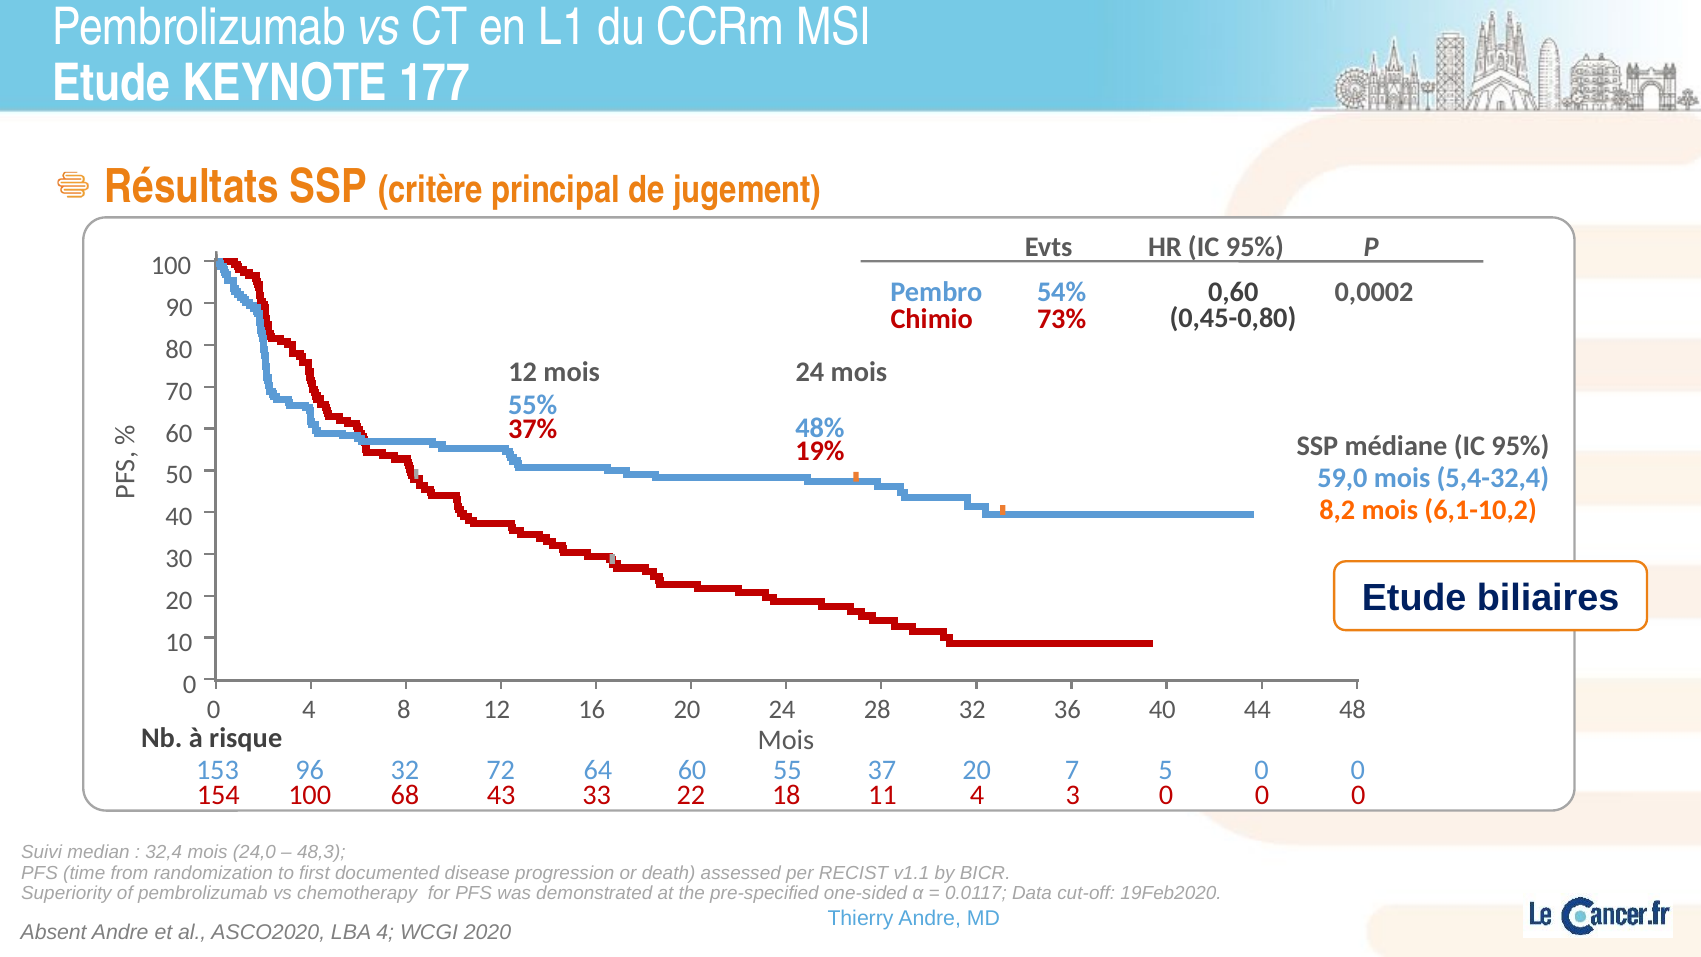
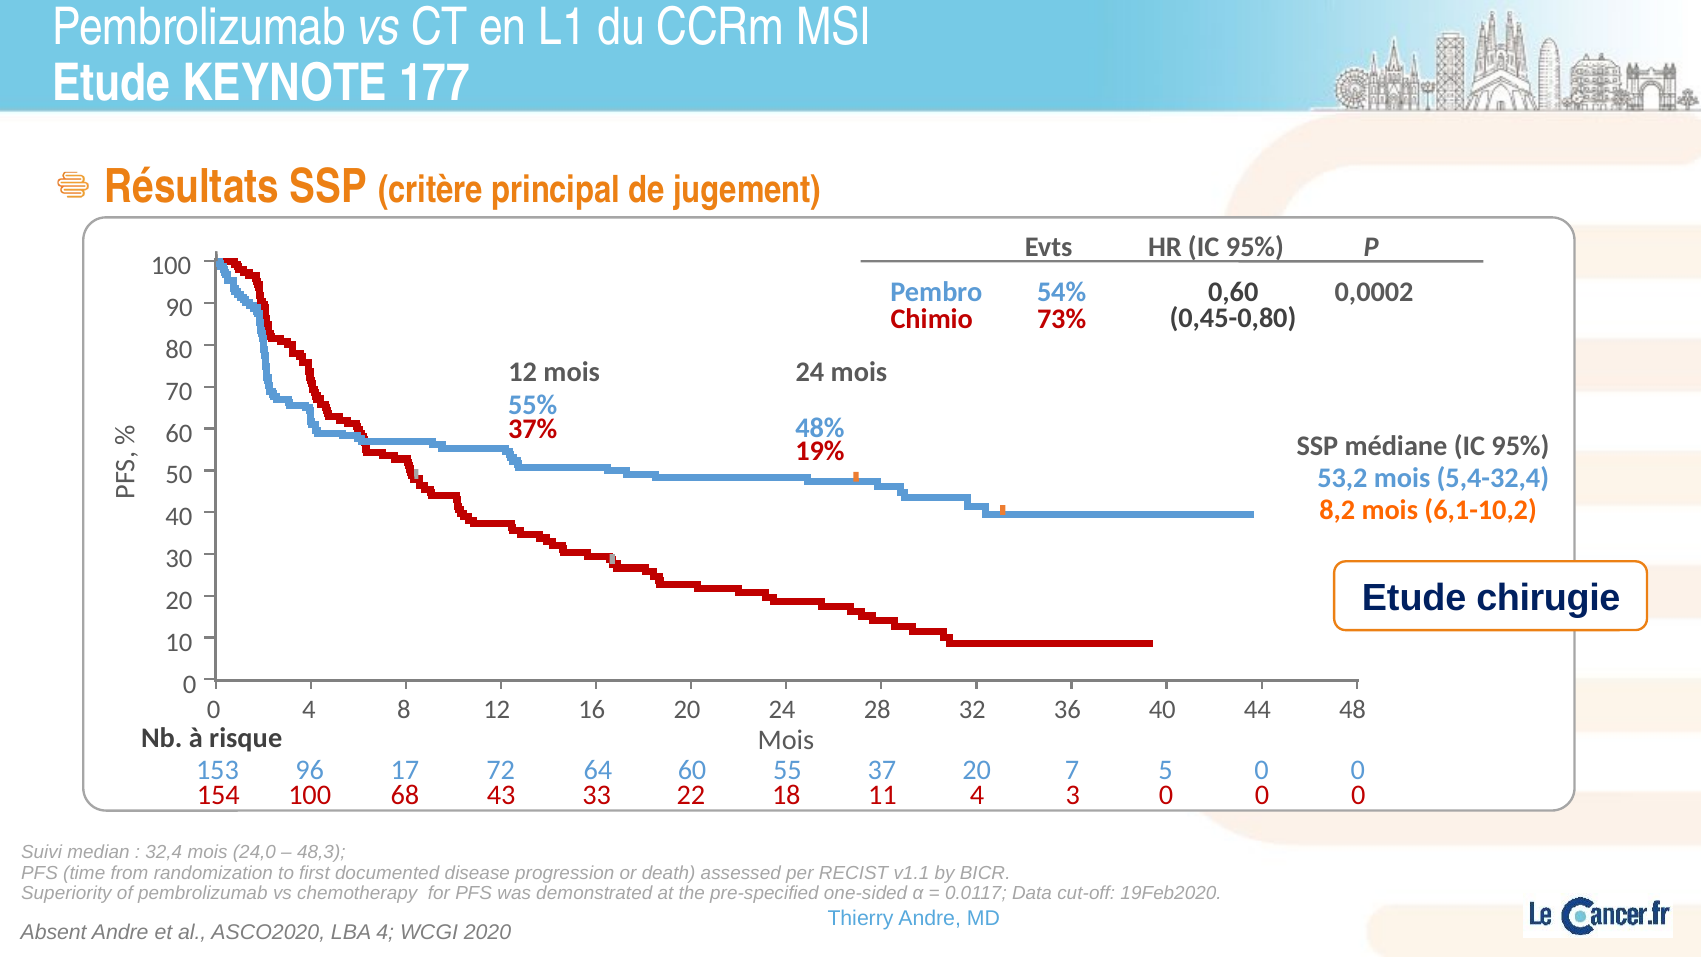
59,0: 59,0 -> 53,2
biliaires: biliaires -> chirugie
96 32: 32 -> 17
